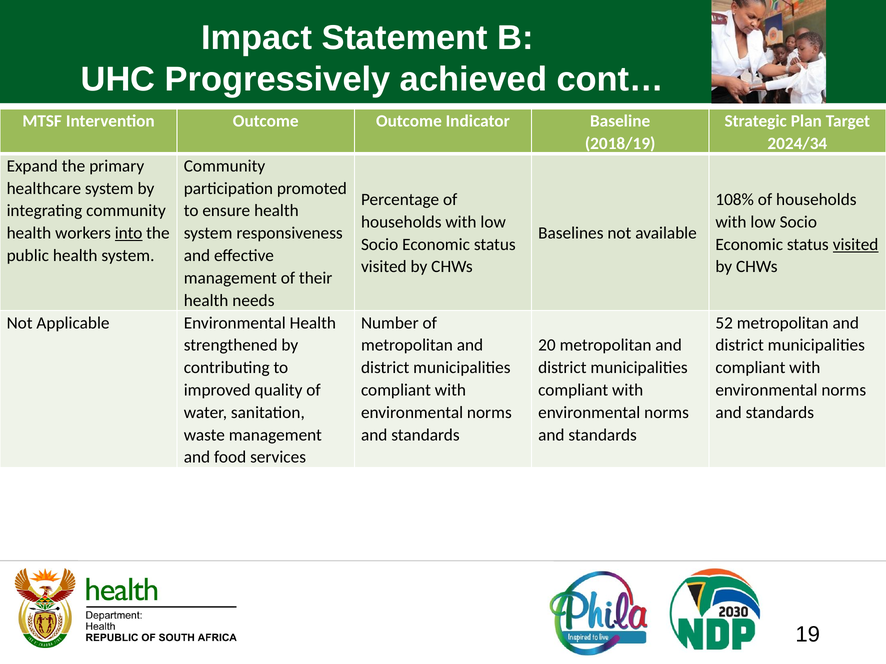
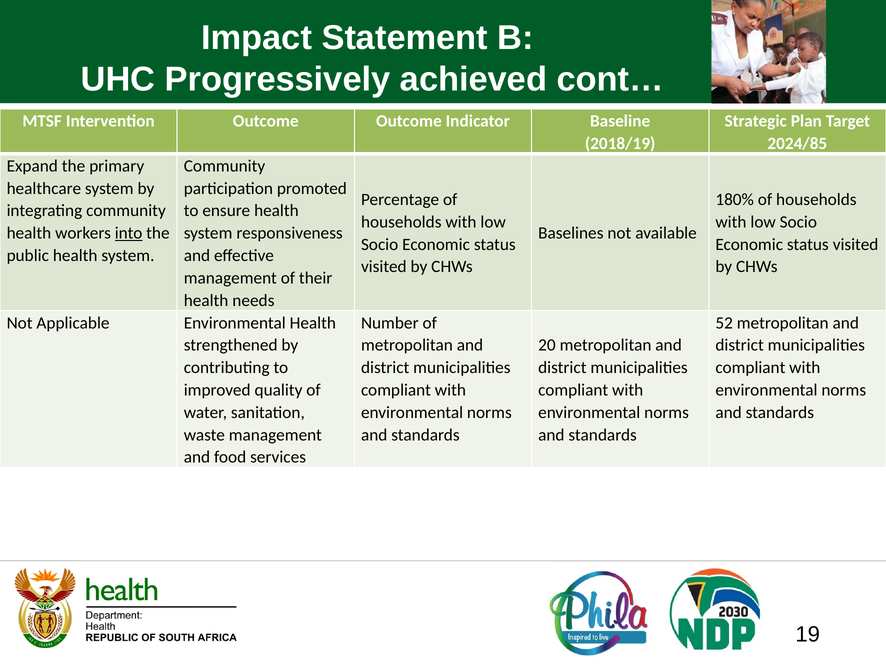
2024/34: 2024/34 -> 2024/85
108%: 108% -> 180%
visited at (856, 245) underline: present -> none
